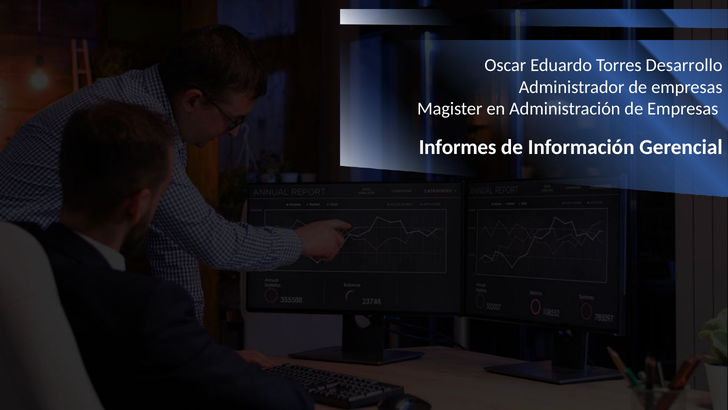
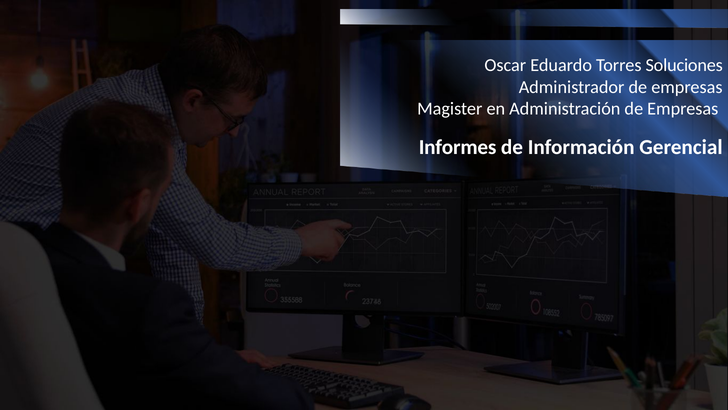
Desarrollo: Desarrollo -> Soluciones
